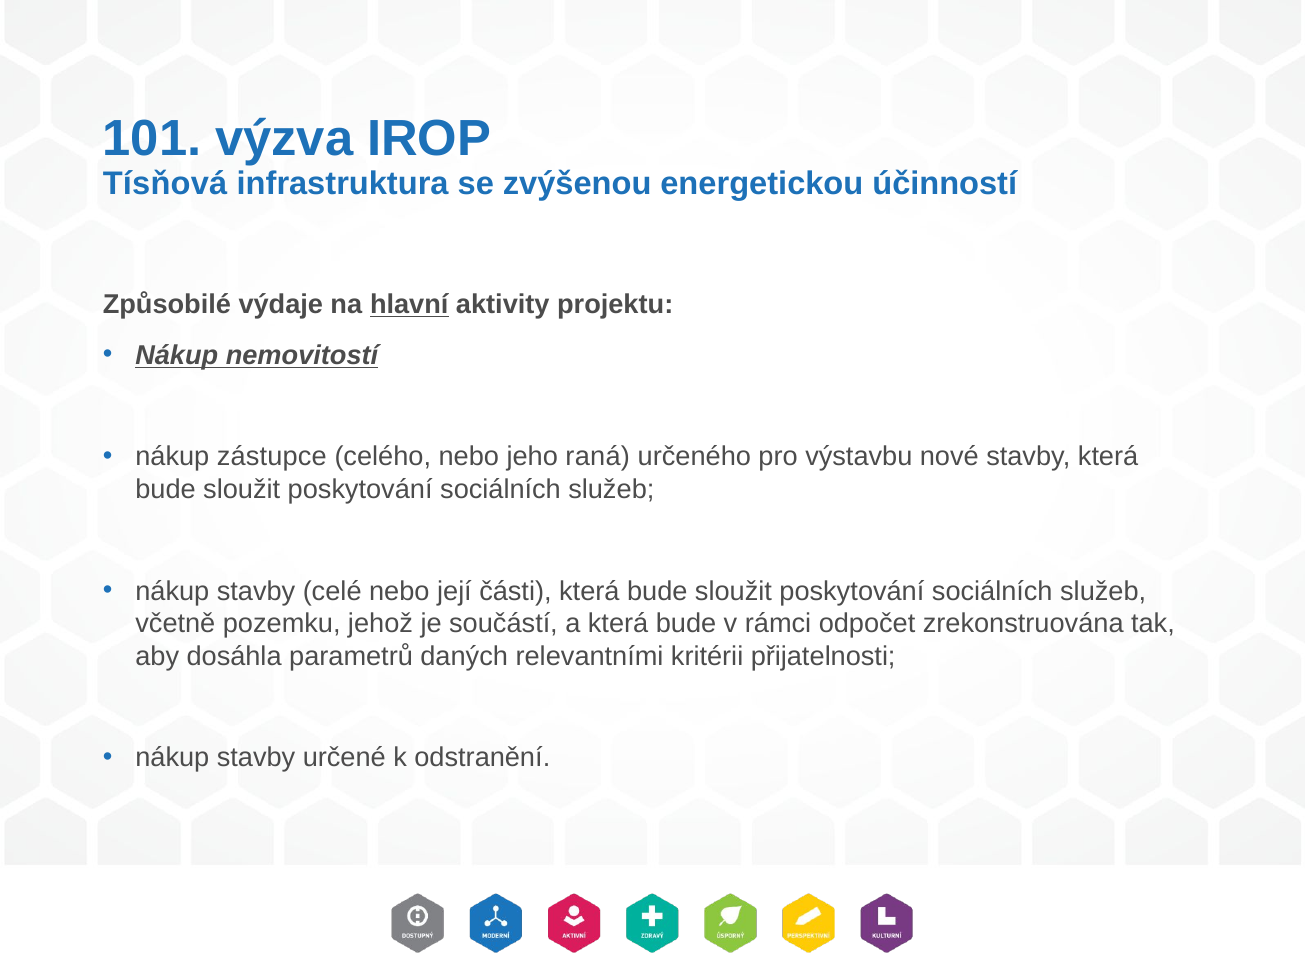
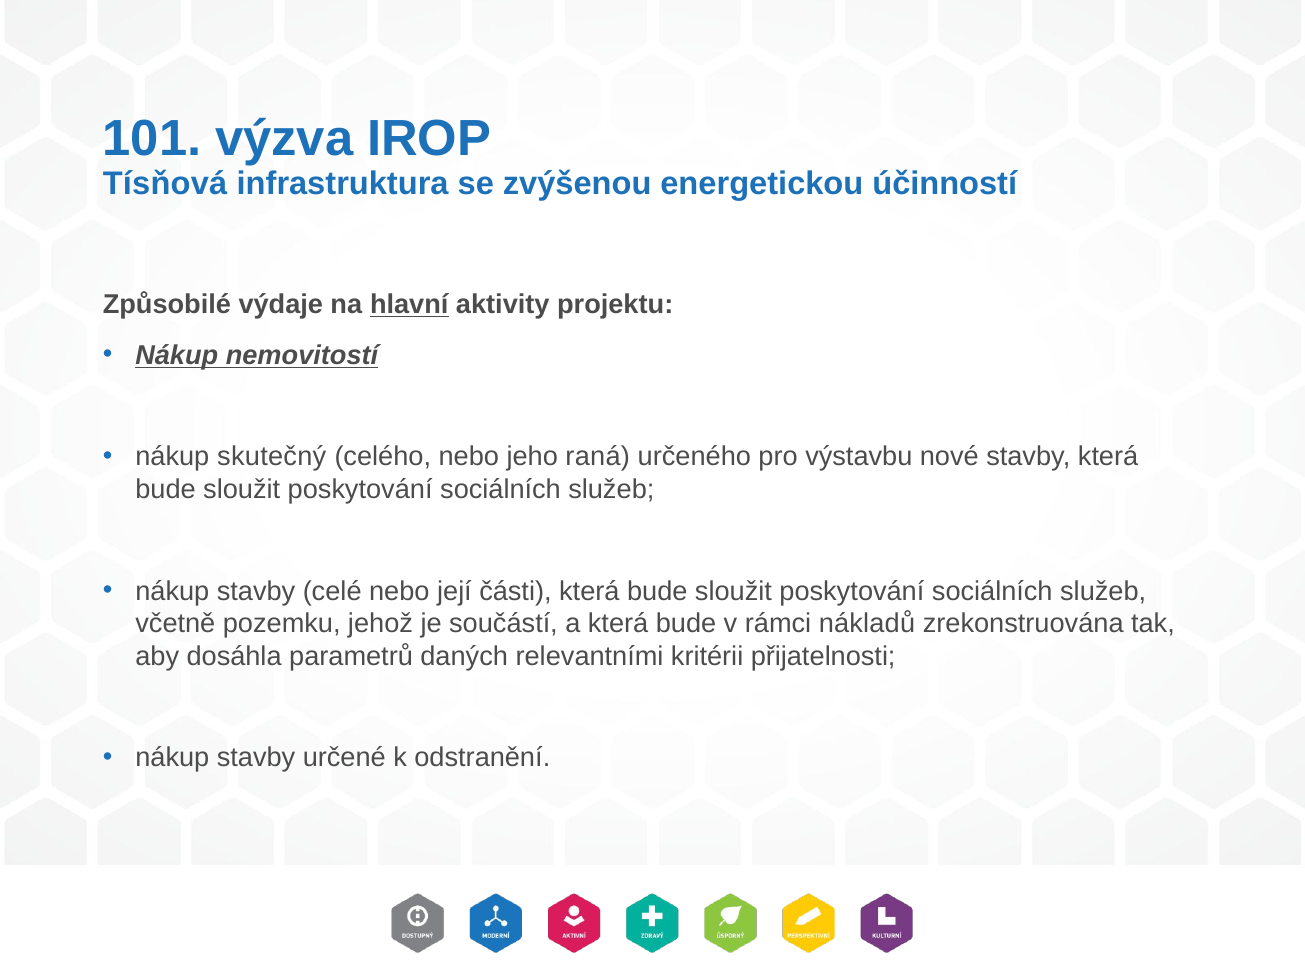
zástupce: zástupce -> skutečný
odpočet: odpočet -> nákladů
